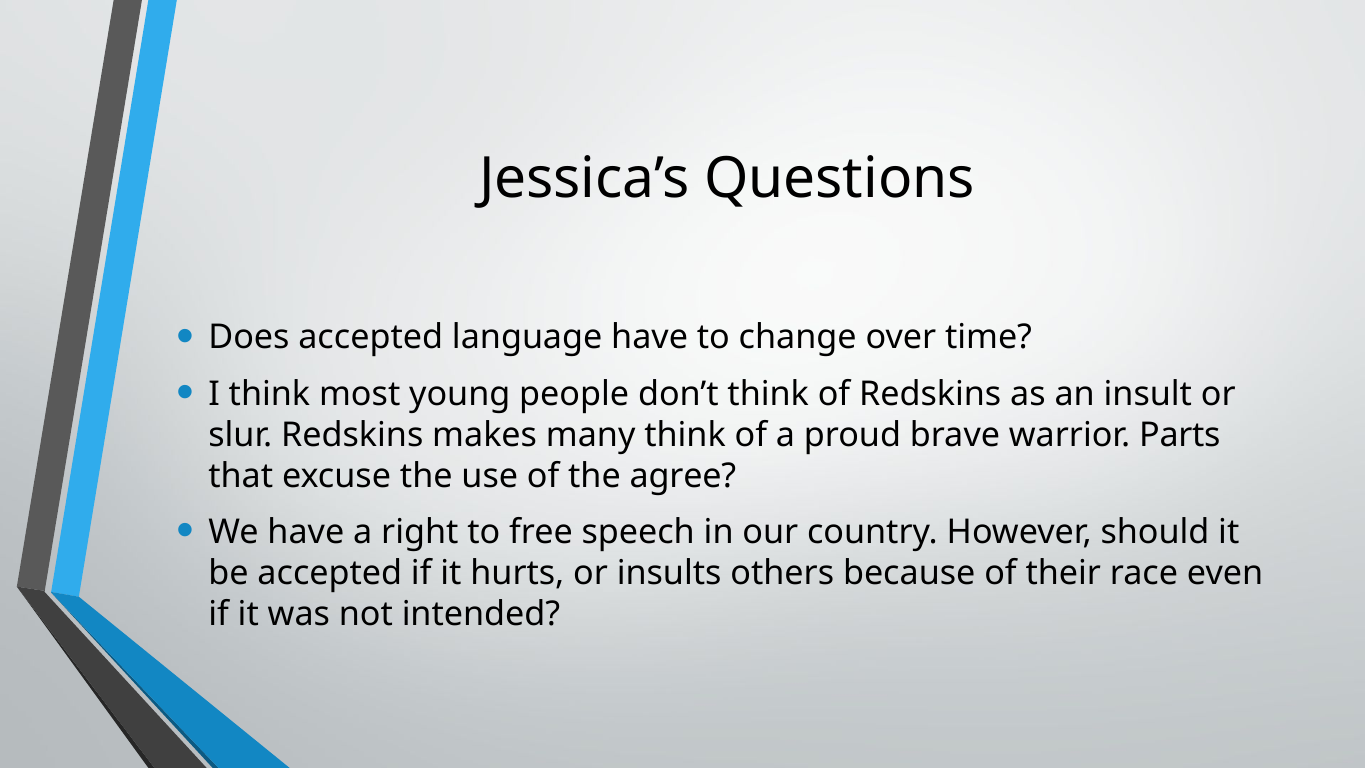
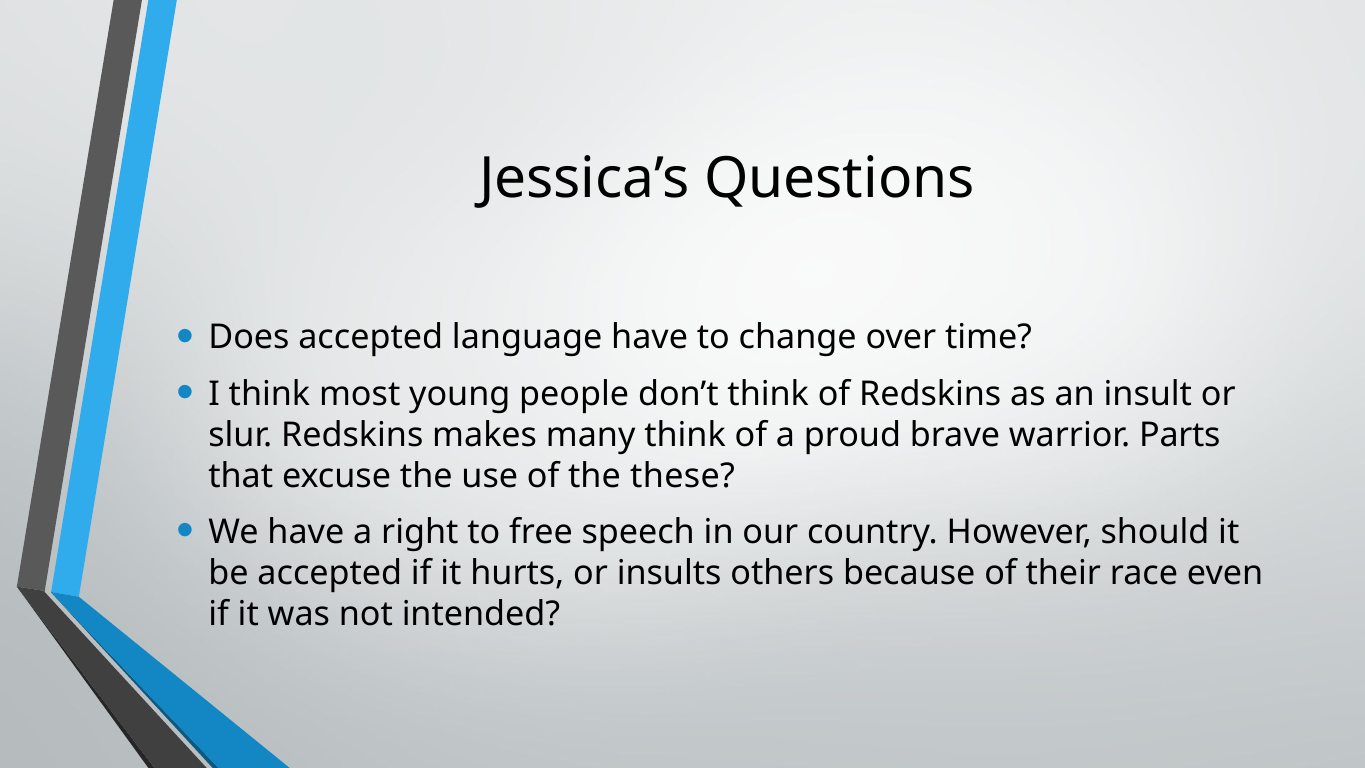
agree: agree -> these
